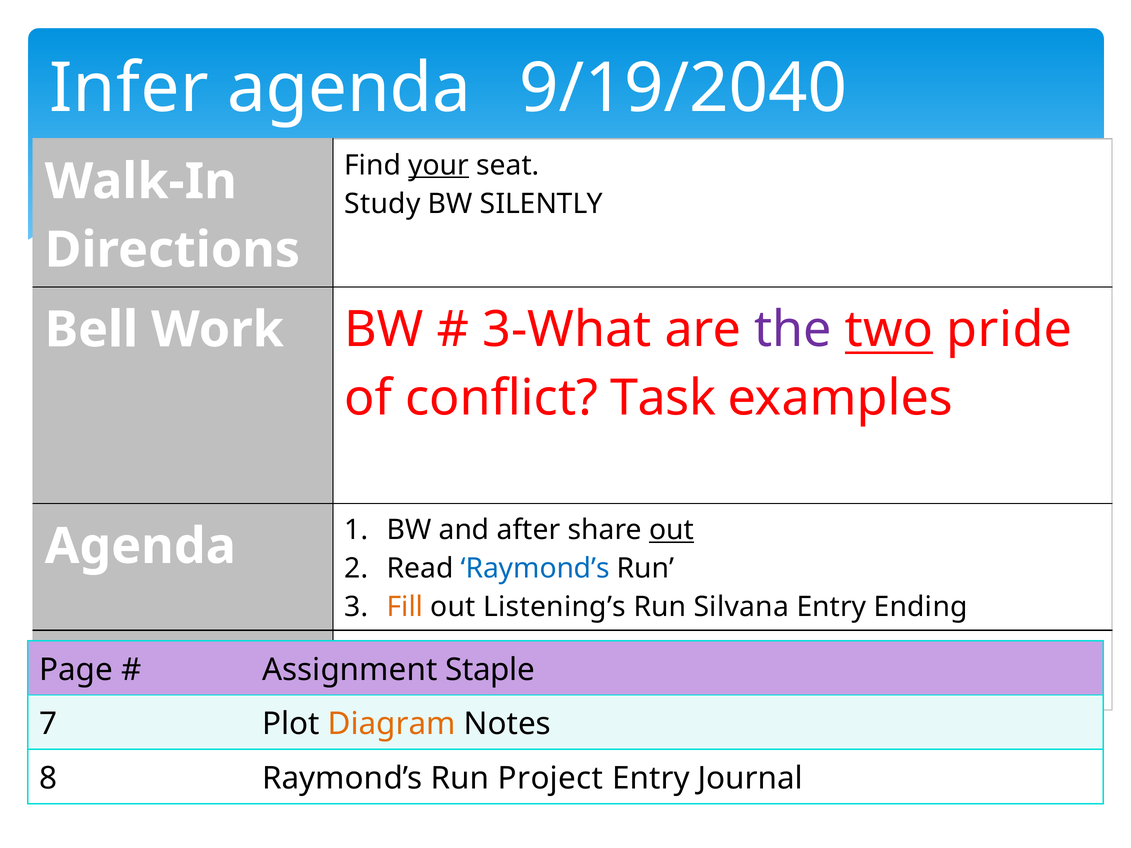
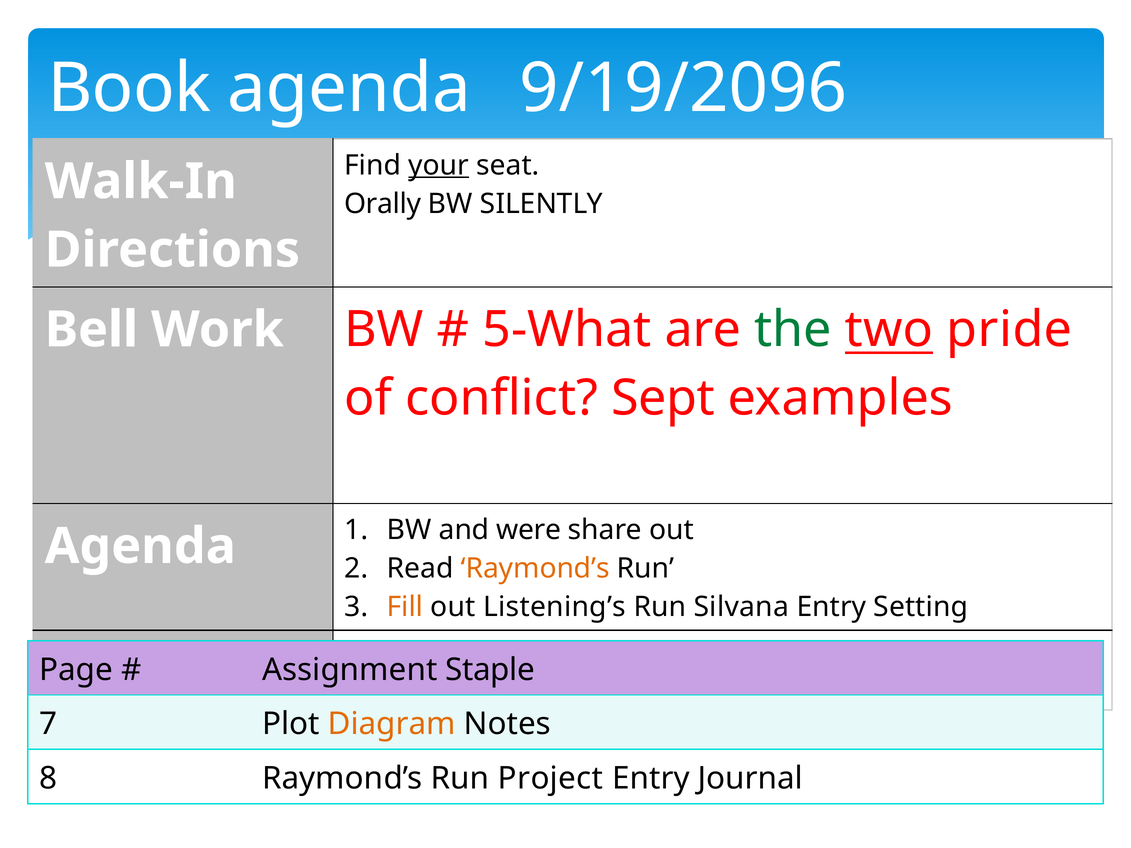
Infer: Infer -> Book
9/19/2040: 9/19/2040 -> 9/19/2096
Study: Study -> Orally
3-What: 3-What -> 5-What
the colour: purple -> green
Task: Task -> Sept
after: after -> were
out at (671, 530) underline: present -> none
Raymond’s at (535, 569) colour: blue -> orange
Ending: Ending -> Setting
